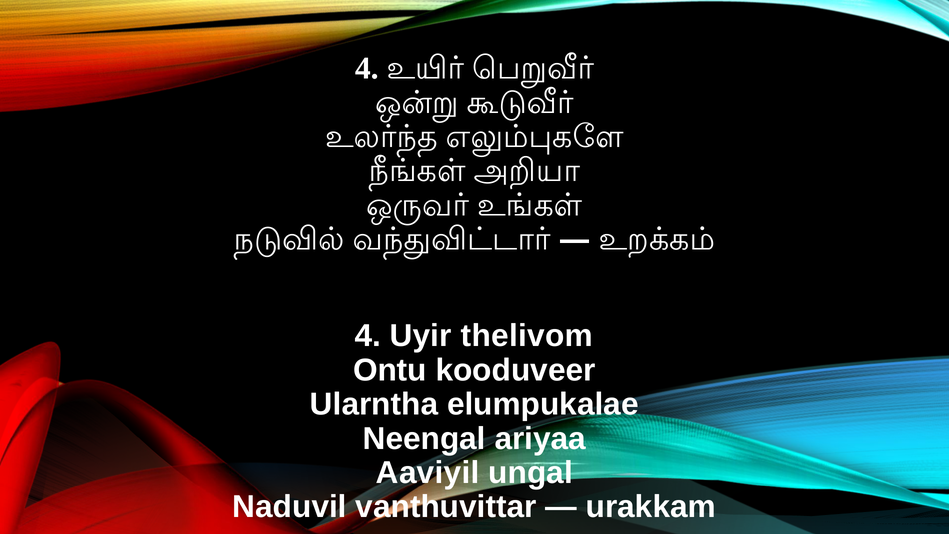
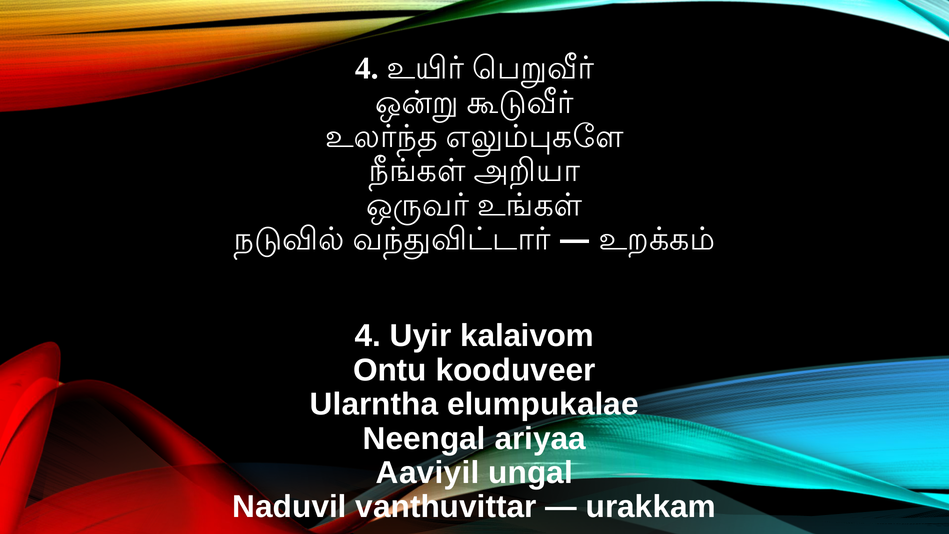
thelivom: thelivom -> kalaivom
